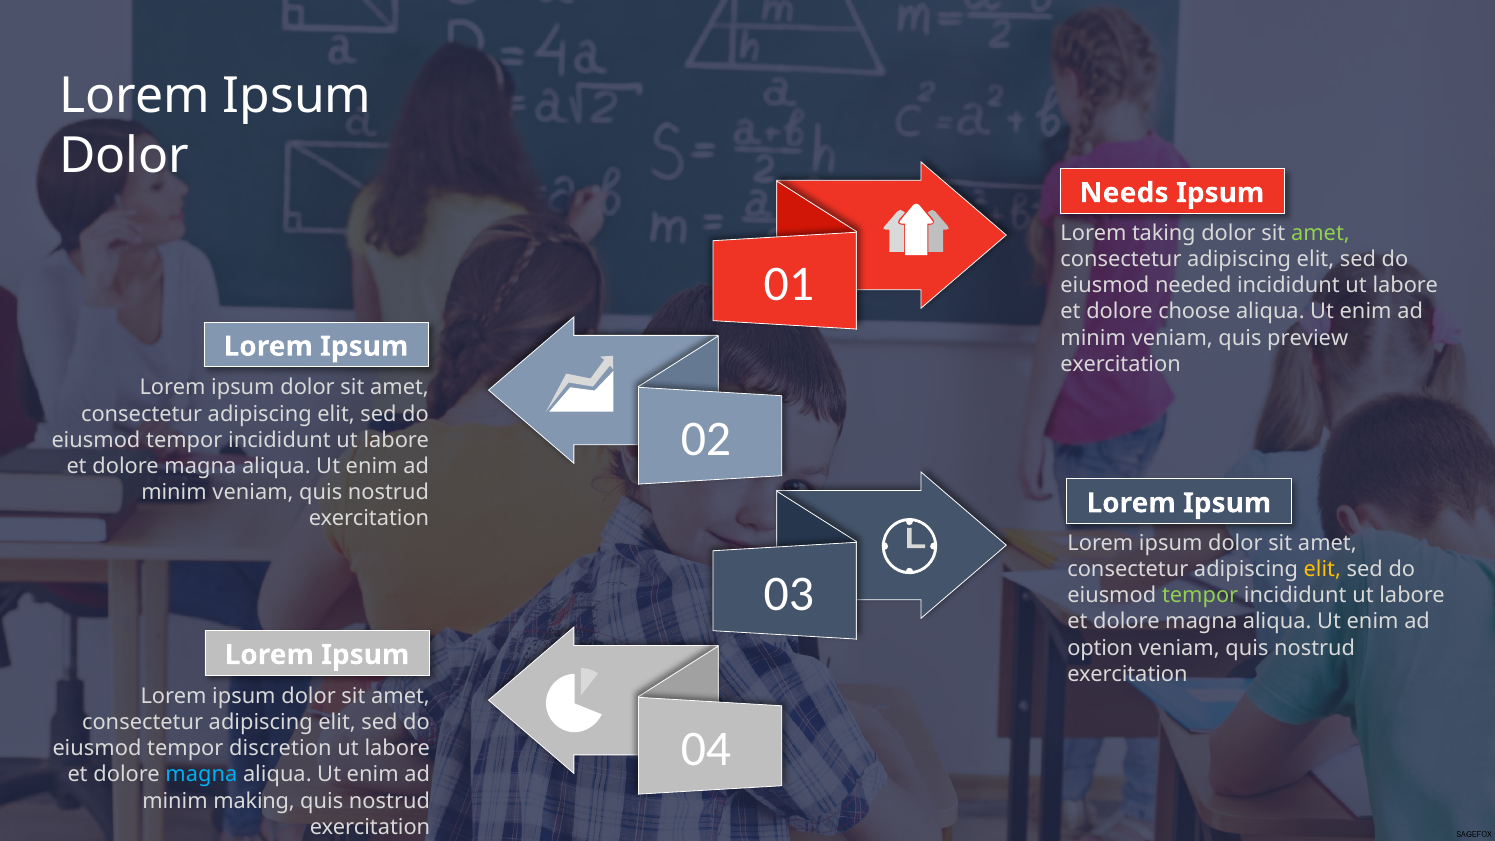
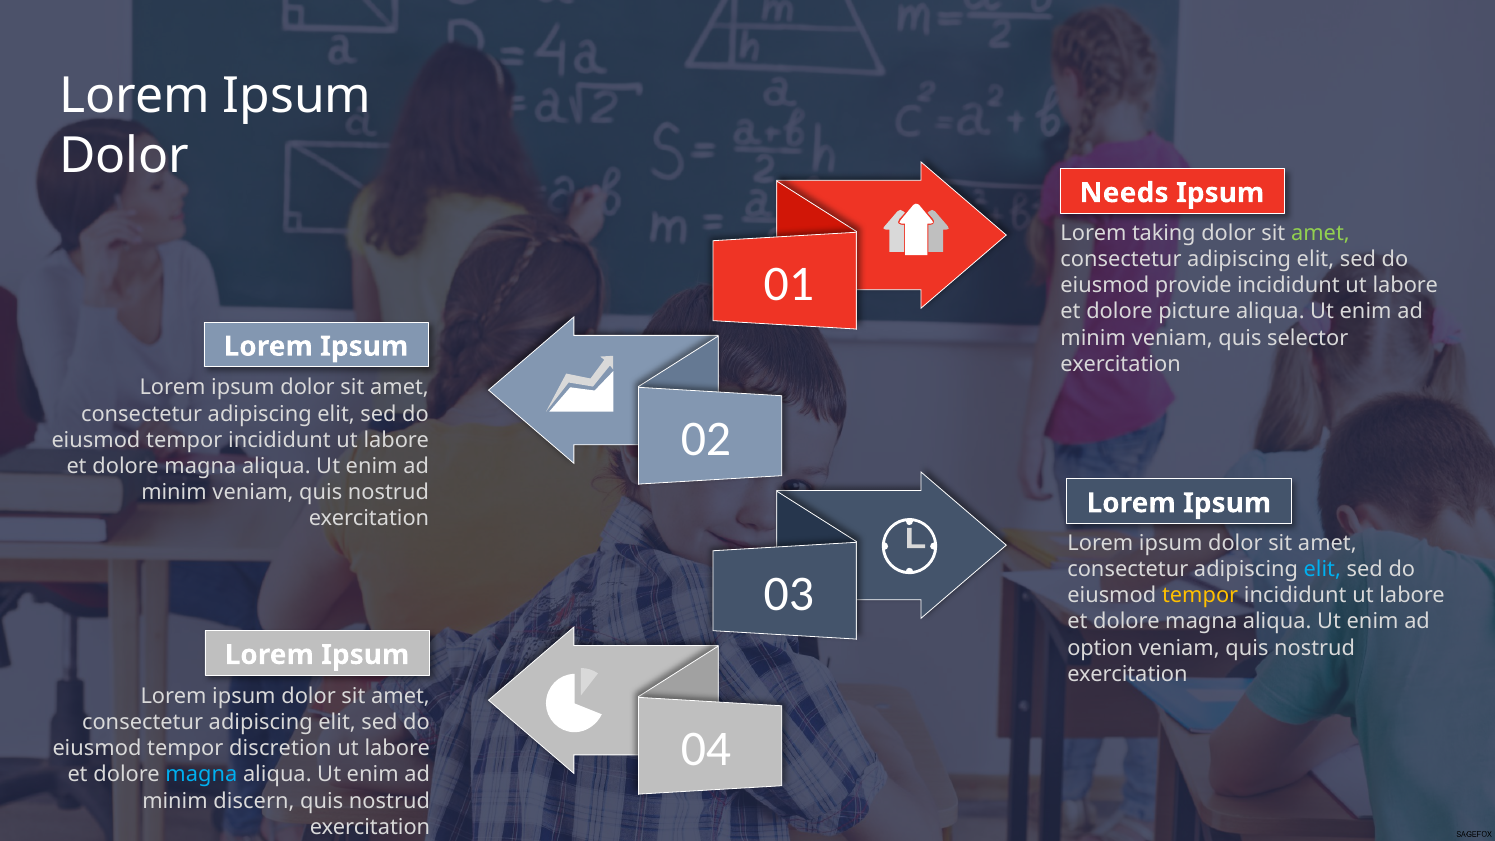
needed: needed -> provide
choose: choose -> picture
preview: preview -> selector
elit at (1322, 569) colour: yellow -> light blue
tempor at (1200, 596) colour: light green -> yellow
making: making -> discern
